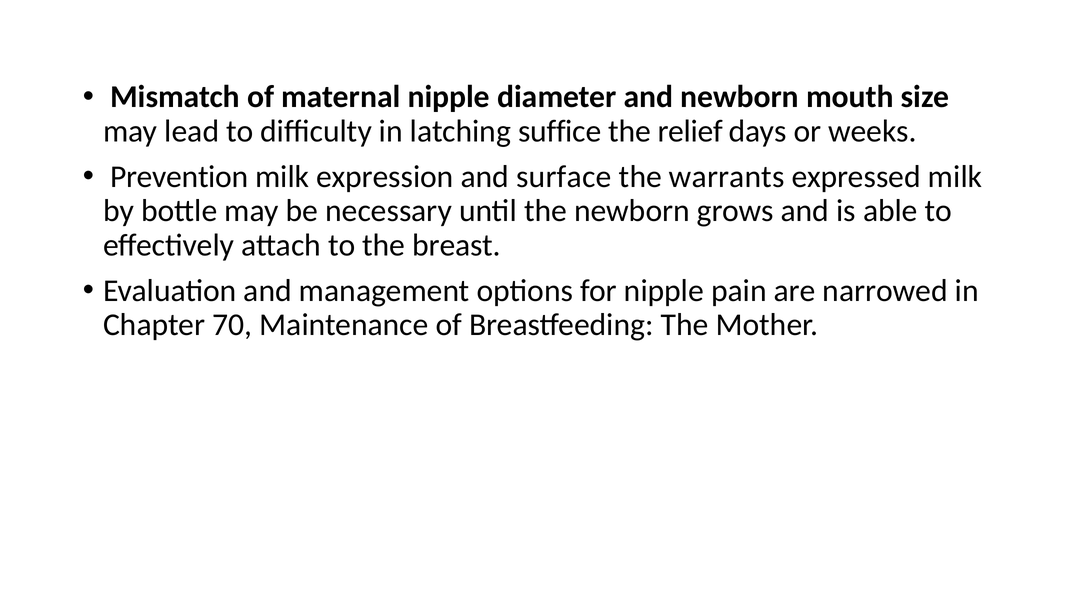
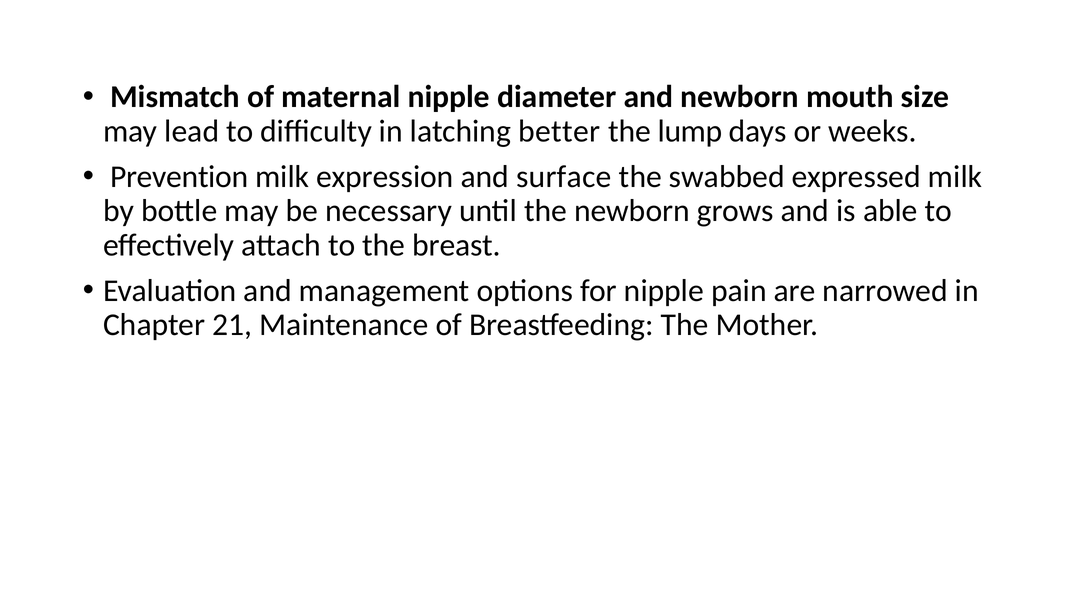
suffice: suffice -> better
relief: relief -> lump
warrants: warrants -> swabbed
70: 70 -> 21
